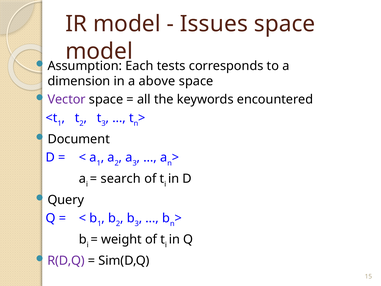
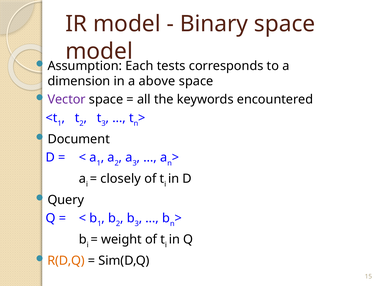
Issues: Issues -> Binary
search: search -> closely
R(D,Q colour: purple -> orange
